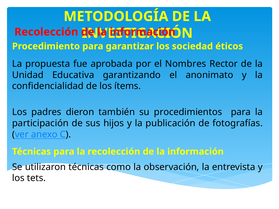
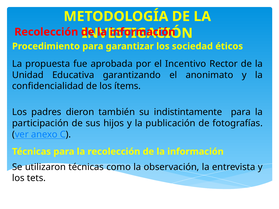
Nombres: Nombres -> Incentivo
procedimientos: procedimientos -> indistintamente
